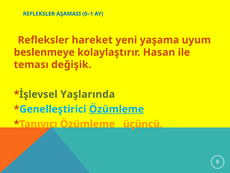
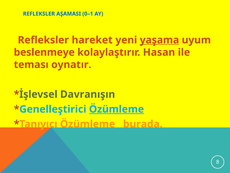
yaşama underline: none -> present
değişik: değişik -> oynatır
Yaşlarında: Yaşlarında -> Davranışın
üçüncü: üçüncü -> burada
